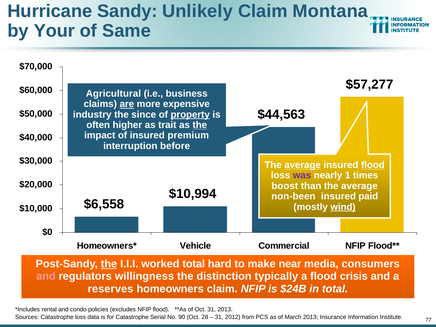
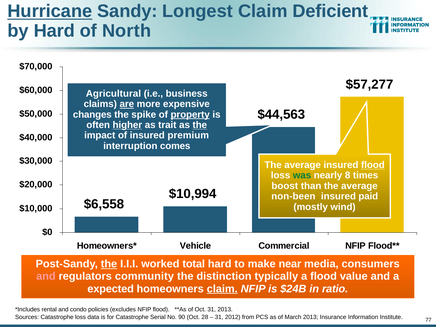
Hurricane underline: none -> present
Unlikely: Unlikely -> Longest
Montana: Montana -> Deficient
by Your: Your -> Hard
Same: Same -> North
industry: industry -> changes
since: since -> spike
higher underline: none -> present
before: before -> comes
average at (303, 165) underline: present -> none
was colour: purple -> green
1: 1 -> 8
wind underline: present -> none
willingness: willingness -> community
crisis: crisis -> value
reserves: reserves -> expected
claim at (222, 289) underline: none -> present
in total: total -> ratio
